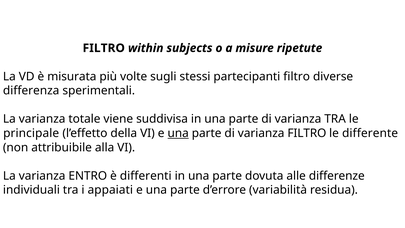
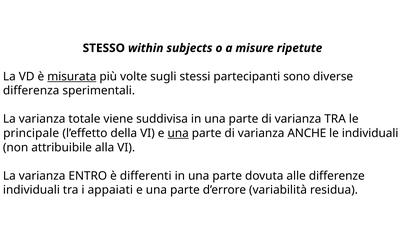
FILTRO at (104, 48): FILTRO -> STESSO
misurata underline: none -> present
partecipanti filtro: filtro -> sono
varianza FILTRO: FILTRO -> ANCHE
le differente: differente -> individuali
